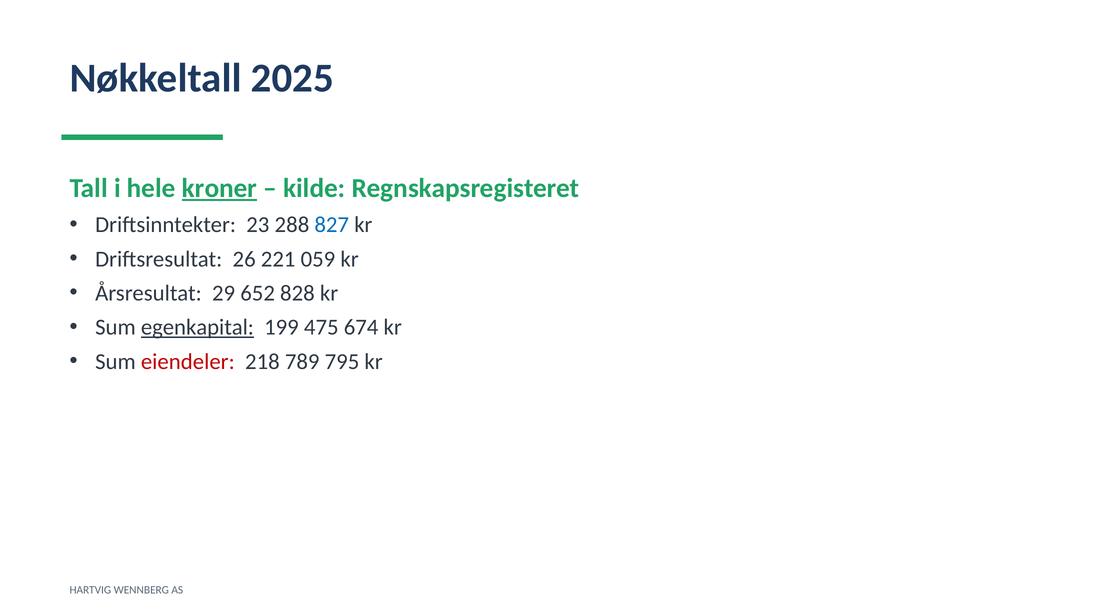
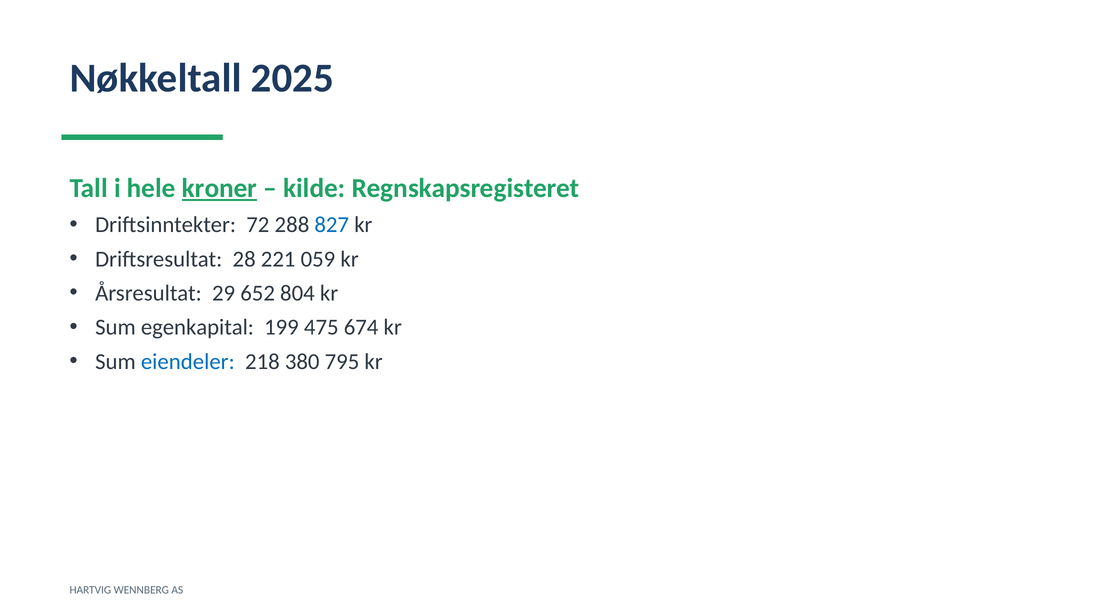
23: 23 -> 72
26: 26 -> 28
828: 828 -> 804
egenkapital underline: present -> none
eiendeler colour: red -> blue
789: 789 -> 380
